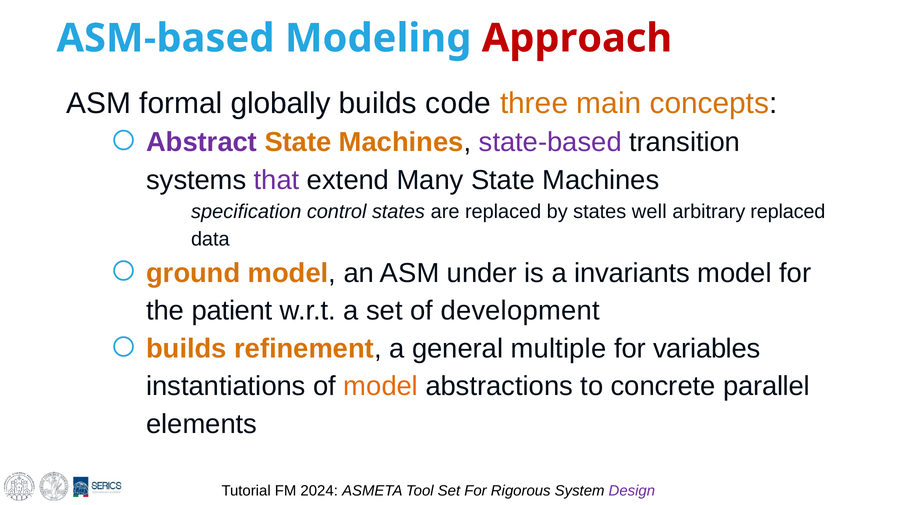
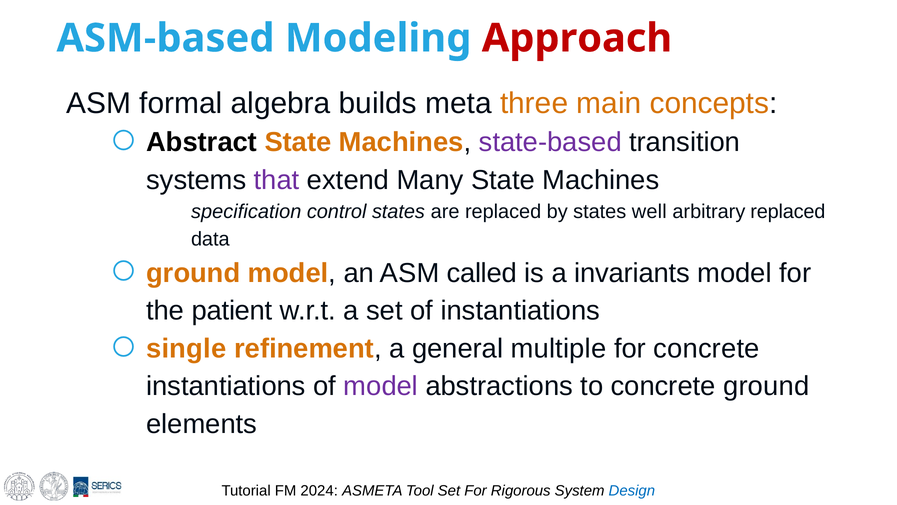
globally: globally -> algebra
code: code -> meta
Abstract colour: purple -> black
under: under -> called
of development: development -> instantiations
builds at (186, 348): builds -> single
for variables: variables -> concrete
model at (381, 386) colour: orange -> purple
concrete parallel: parallel -> ground
Design colour: purple -> blue
